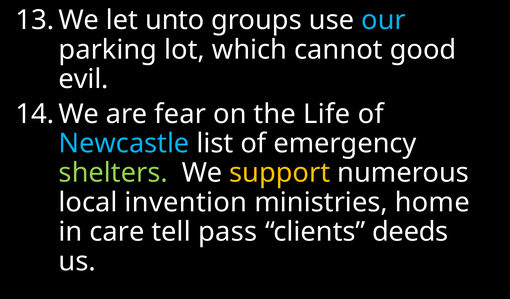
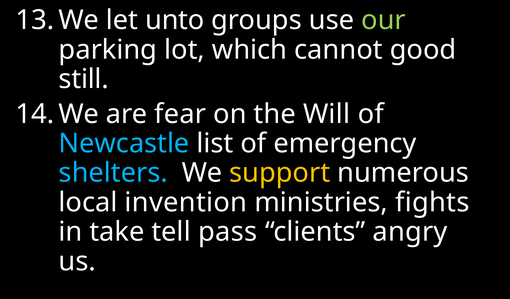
our colour: light blue -> light green
evil: evil -> still
Life: Life -> Will
shelters colour: light green -> light blue
home: home -> fights
care: care -> take
deeds: deeds -> angry
